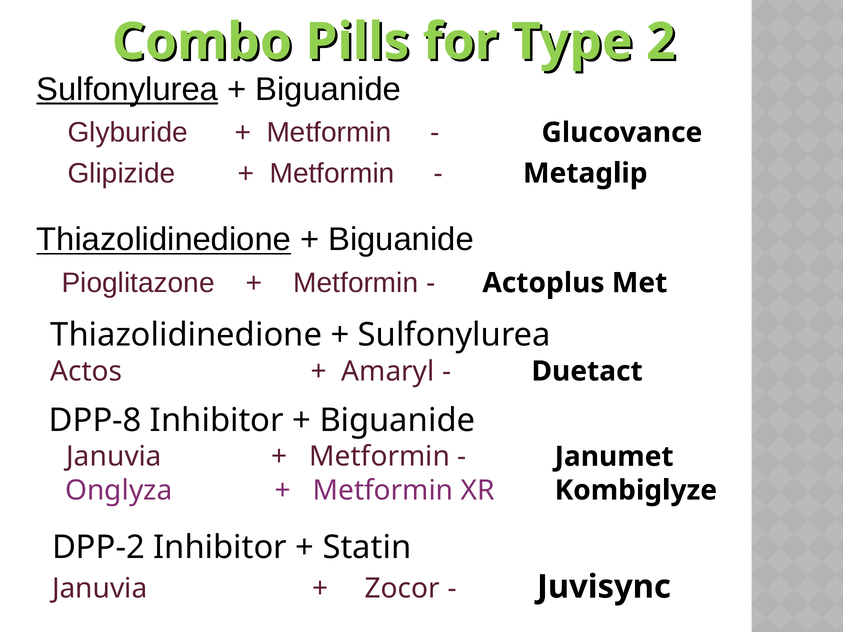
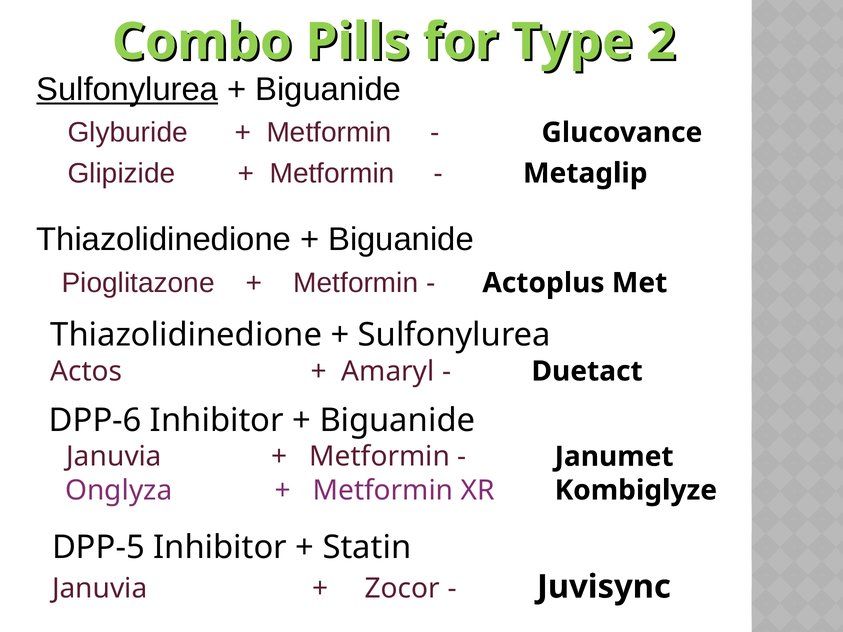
Thiazolidinedione at (164, 240) underline: present -> none
DPP-8: DPP-8 -> DPP-6
DPP-2: DPP-2 -> DPP-5
